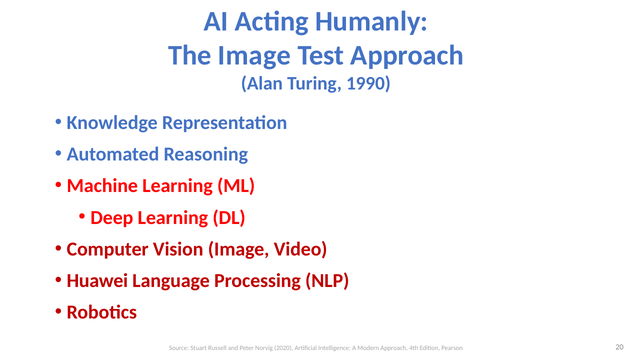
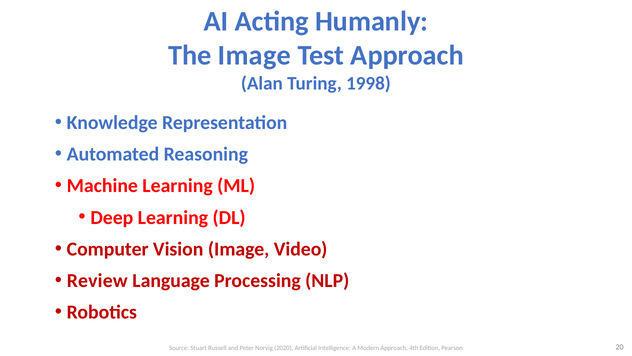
1990: 1990 -> 1998
Huawei: Huawei -> Review
